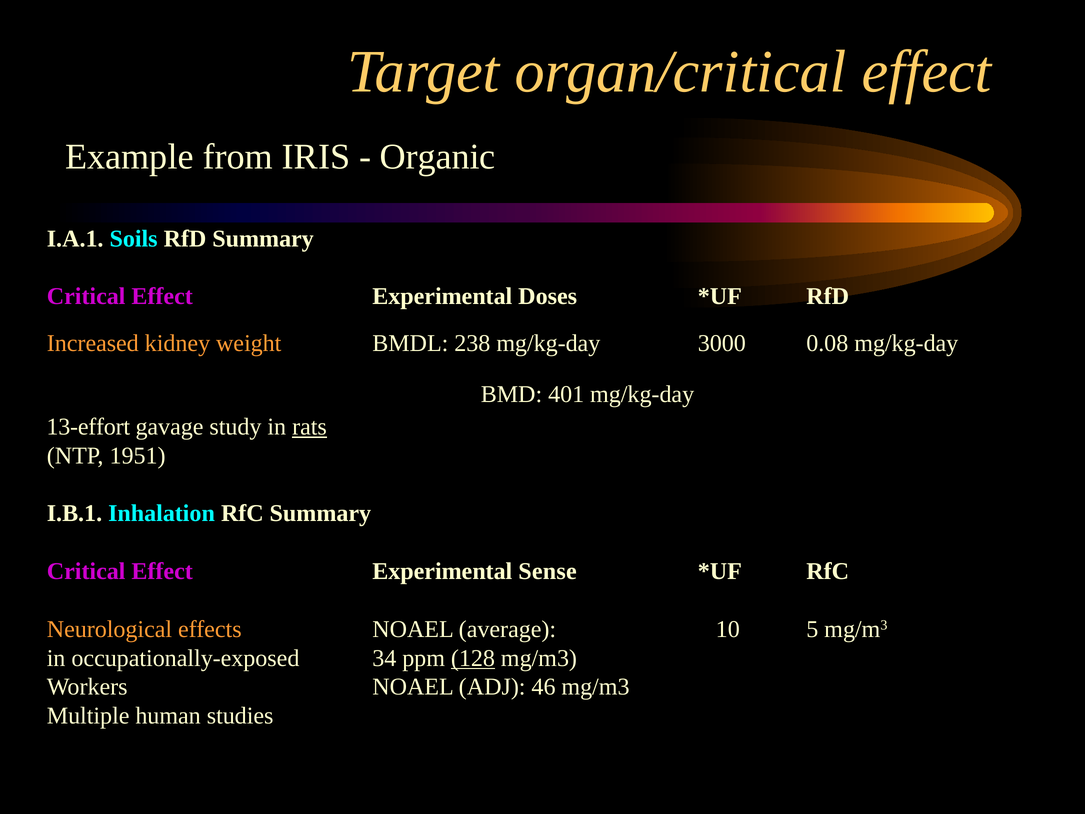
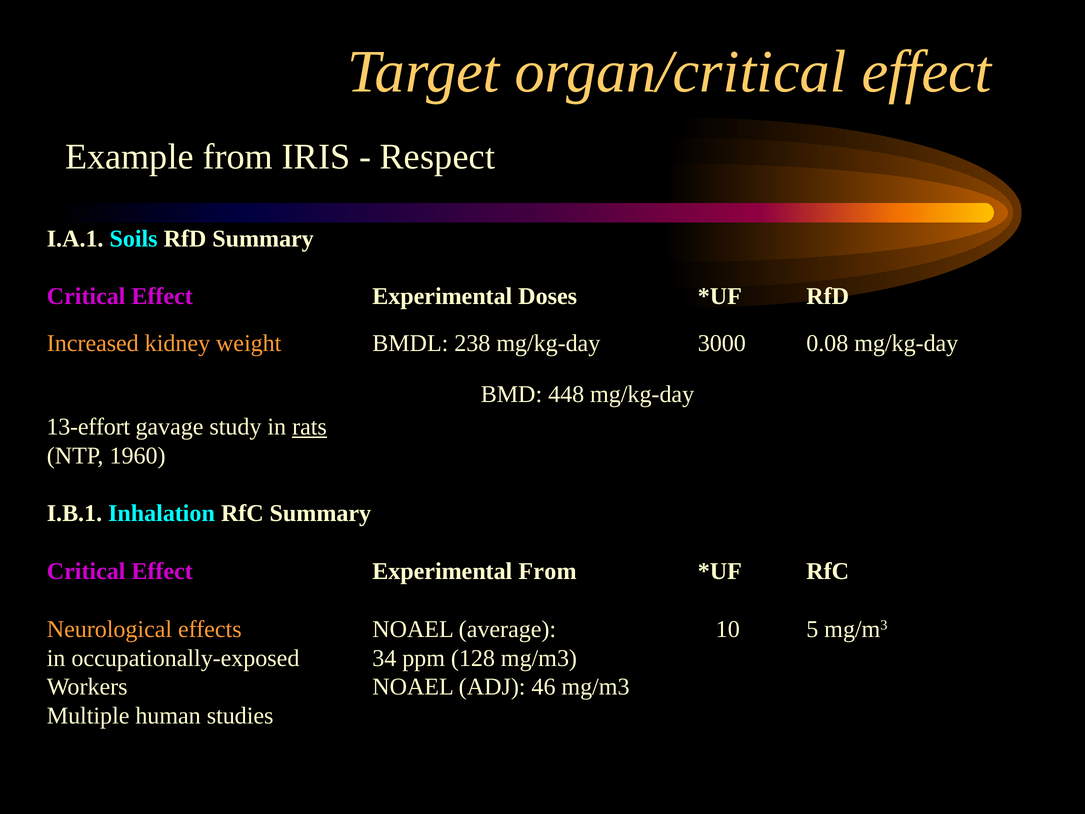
Organic: Organic -> Respect
401: 401 -> 448
1951: 1951 -> 1960
Experimental Sense: Sense -> From
128 underline: present -> none
